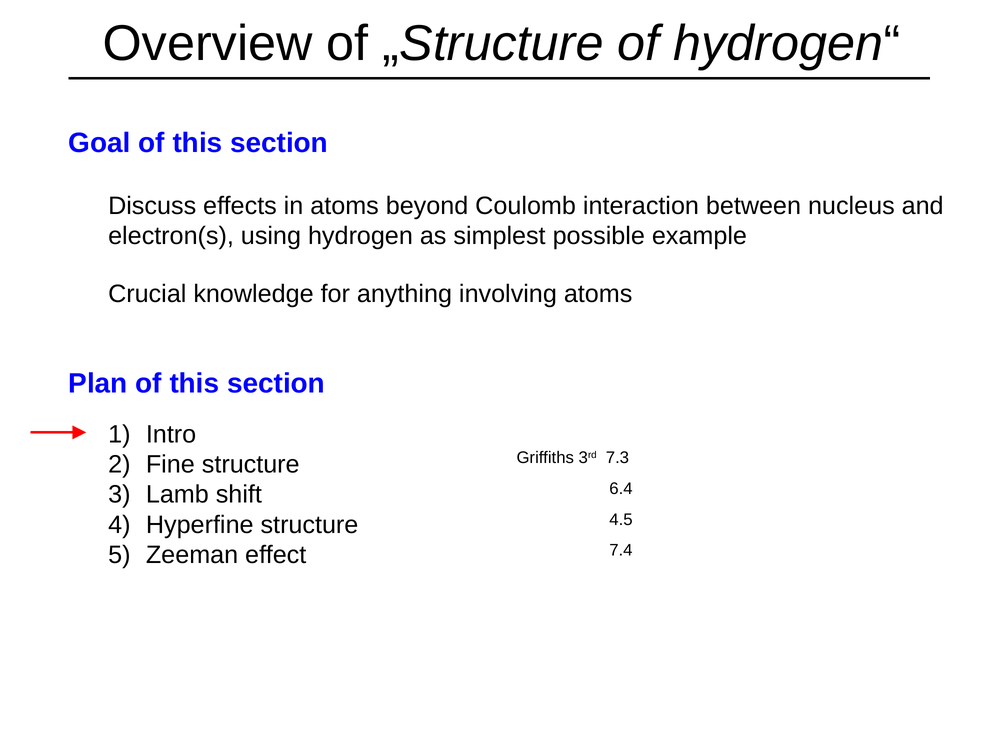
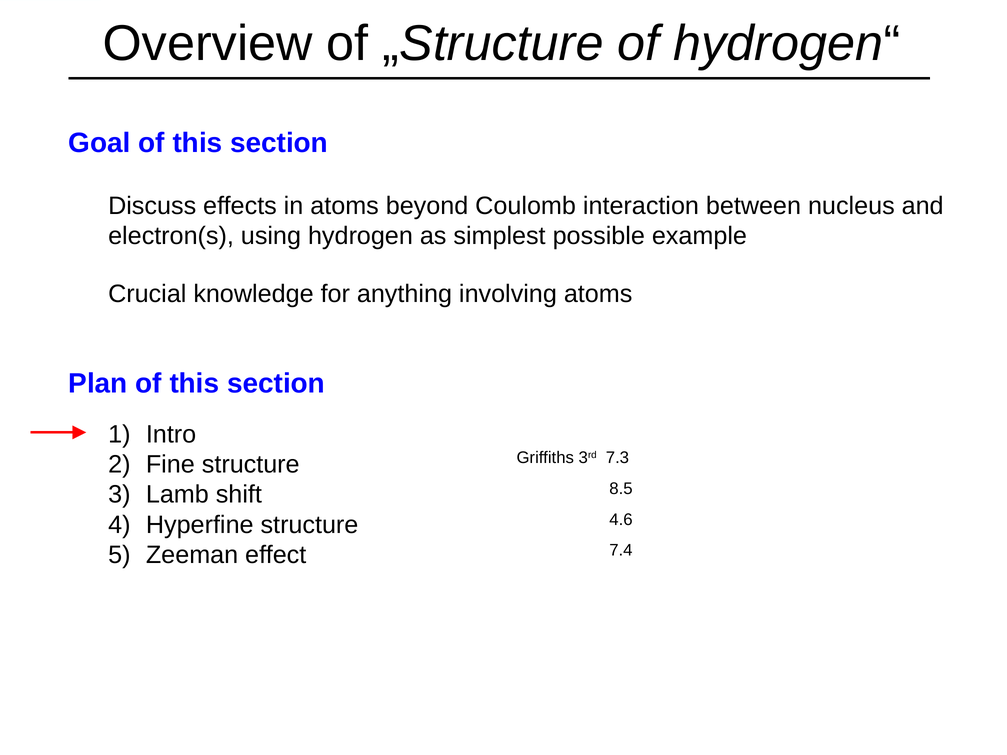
6.4: 6.4 -> 8.5
4.5: 4.5 -> 4.6
